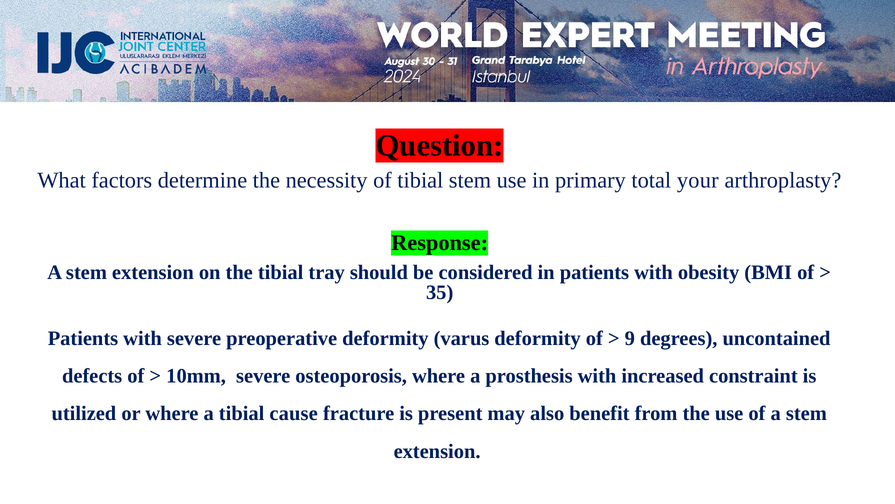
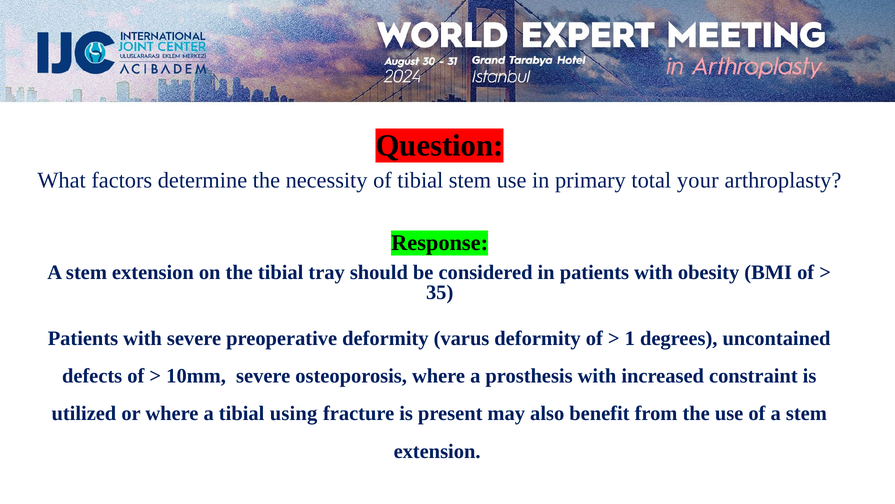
9: 9 -> 1
cause: cause -> using
